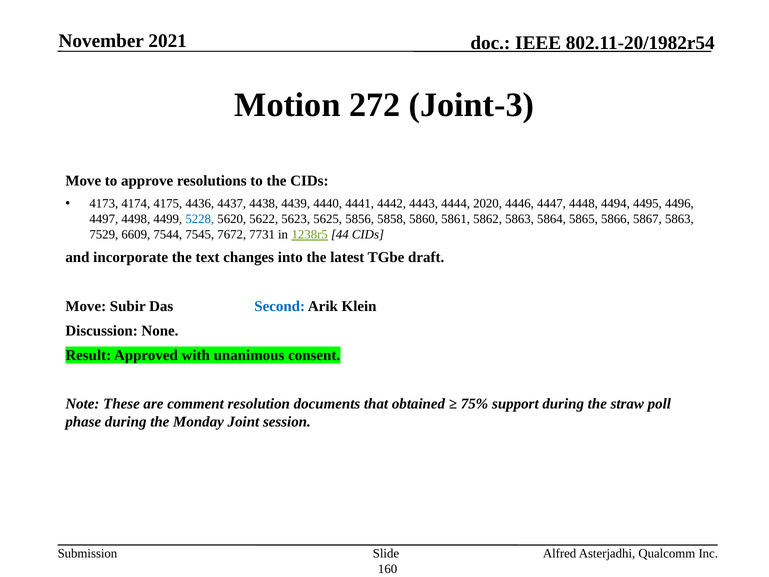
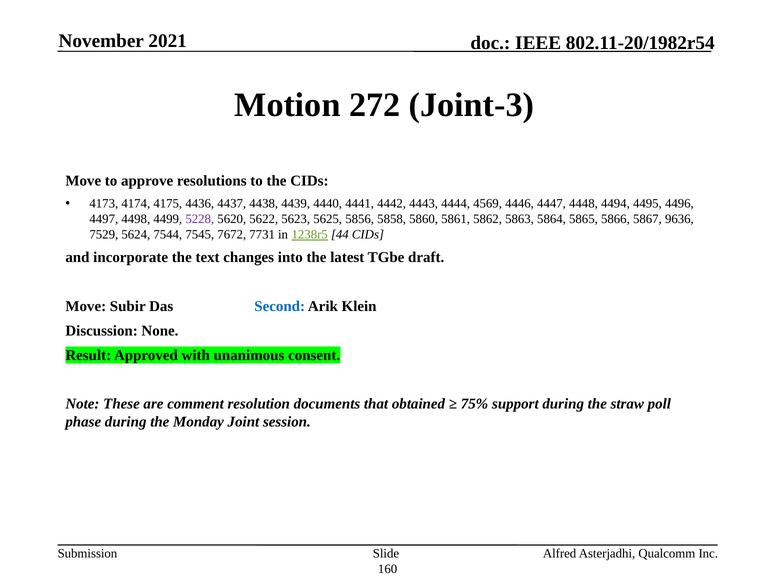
2020: 2020 -> 4569
5228 colour: blue -> purple
5867 5863: 5863 -> 9636
6609: 6609 -> 5624
